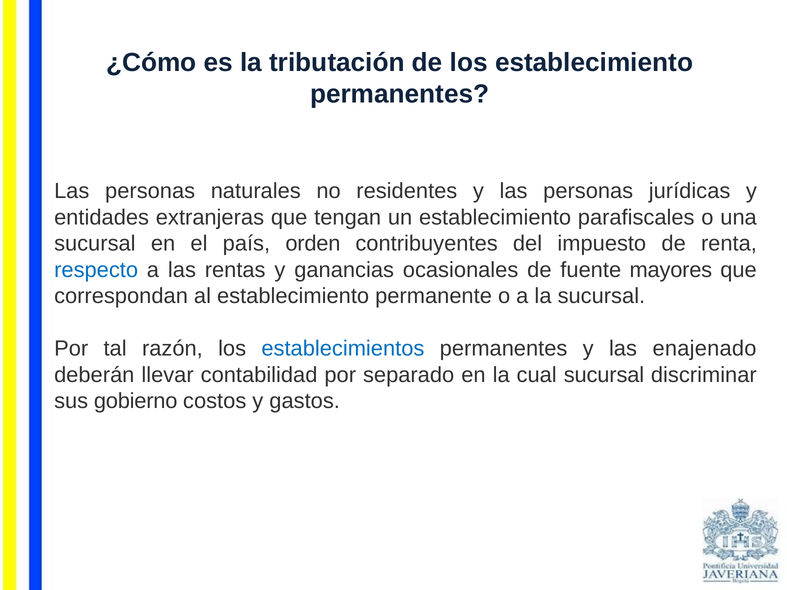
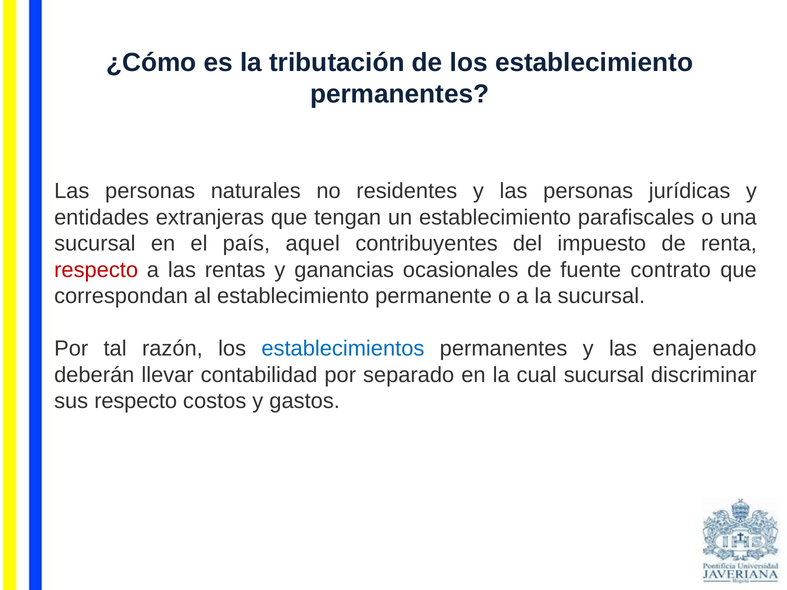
orden: orden -> aquel
respecto at (96, 270) colour: blue -> red
mayores: mayores -> contrato
sus gobierno: gobierno -> respecto
